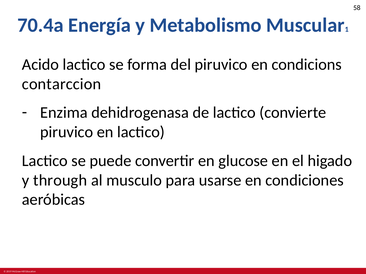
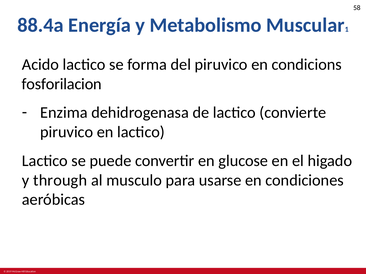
70.4a: 70.4a -> 88.4a
contarccion: contarccion -> fosforilacion
